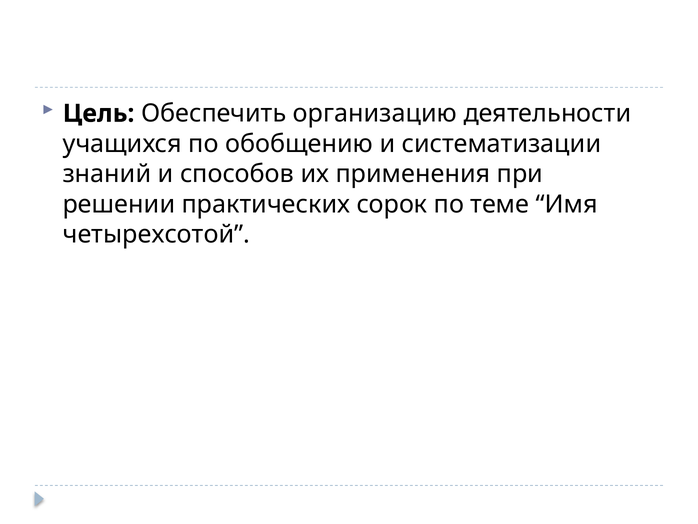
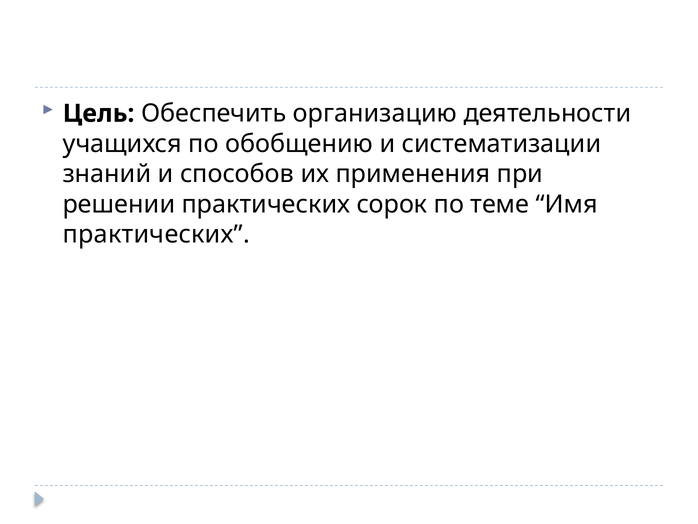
четырехсотой at (156, 234): четырехсотой -> практических
